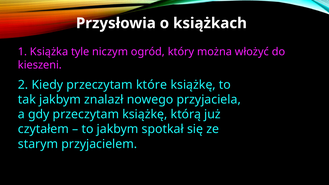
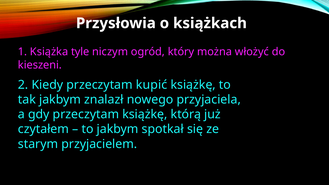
które: które -> kupić
